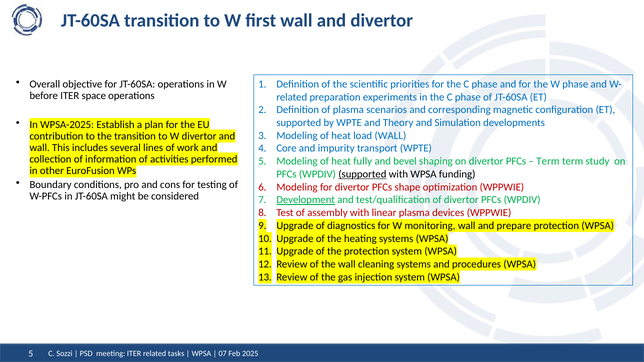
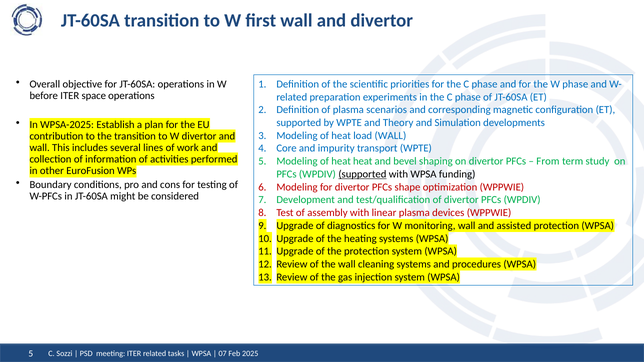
heat fully: fully -> heat
Term at (548, 161): Term -> From
Development underline: present -> none
prepare: prepare -> assisted
